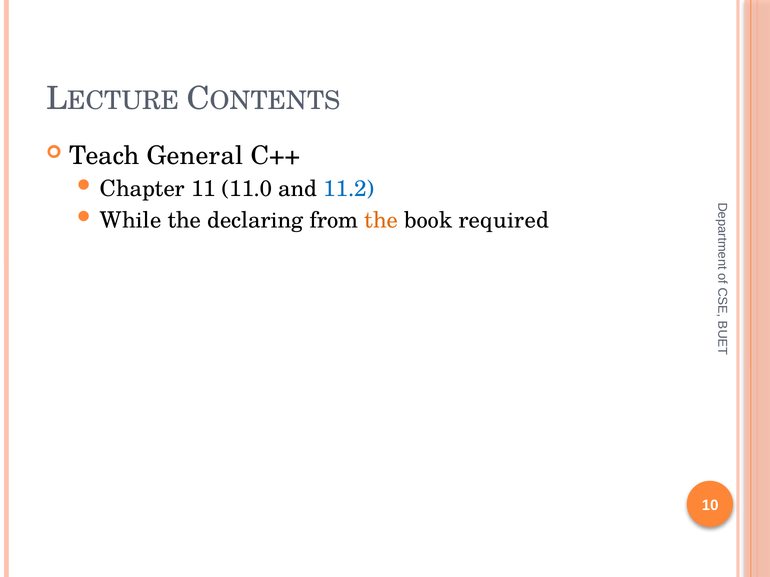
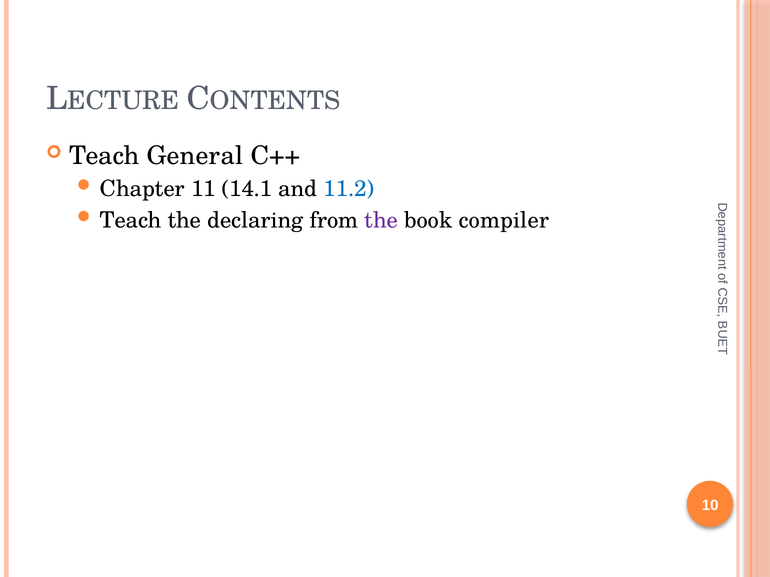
11.0: 11.0 -> 14.1
While at (131, 220): While -> Teach
the at (381, 220) colour: orange -> purple
required: required -> compiler
